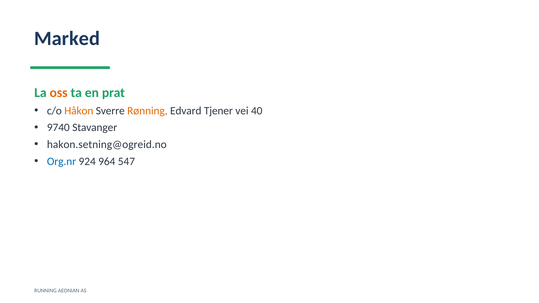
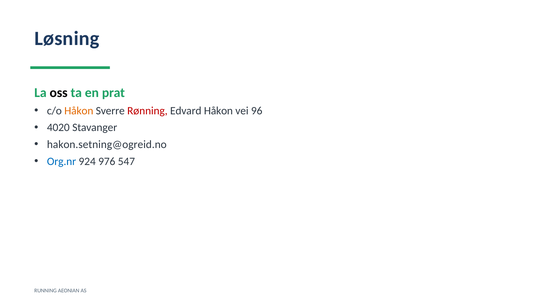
Marked: Marked -> Løsning
oss colour: orange -> black
Rønning colour: orange -> red
Edvard Tjener: Tjener -> Håkon
40: 40 -> 96
9740: 9740 -> 4020
964: 964 -> 976
